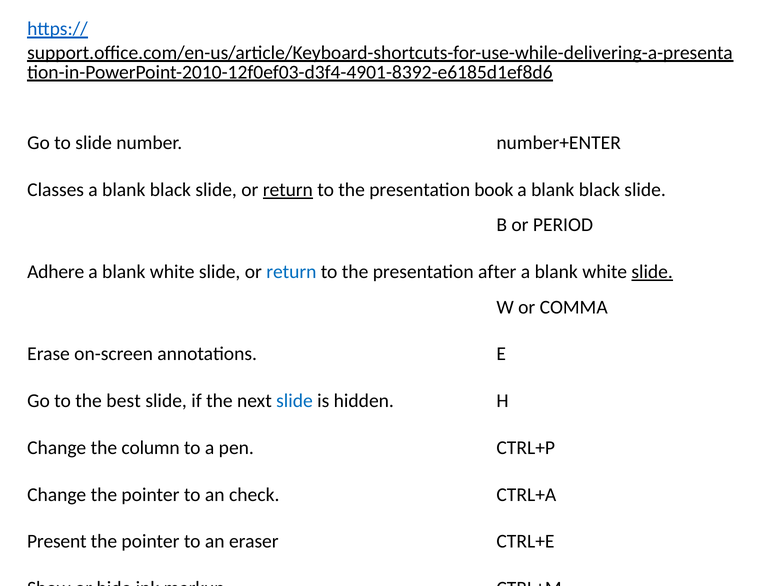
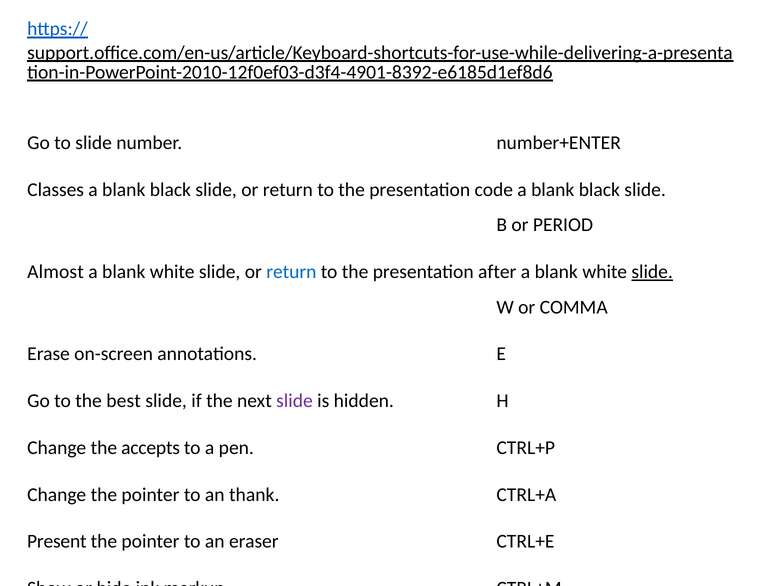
return at (288, 190) underline: present -> none
book: book -> code
Adhere: Adhere -> Almost
slide at (294, 401) colour: blue -> purple
column: column -> accepts
check: check -> thank
